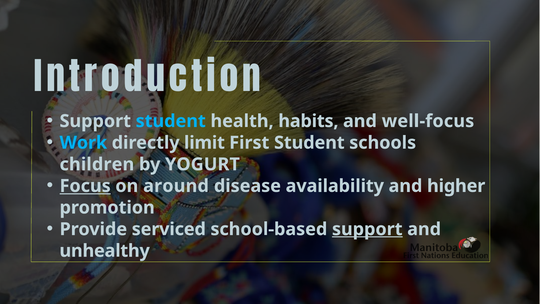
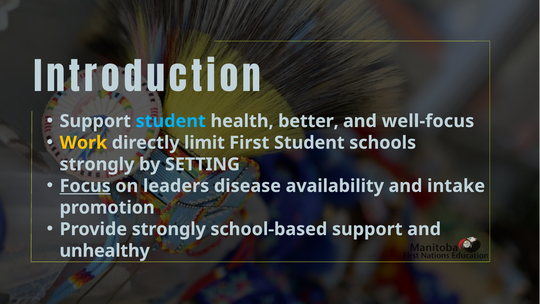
habits: habits -> better
Work colour: light blue -> yellow
children at (97, 164): children -> strongly
YOGURT: YOGURT -> SETTING
around: around -> leaders
higher: higher -> intake
Provide serviced: serviced -> strongly
support at (367, 229) underline: present -> none
